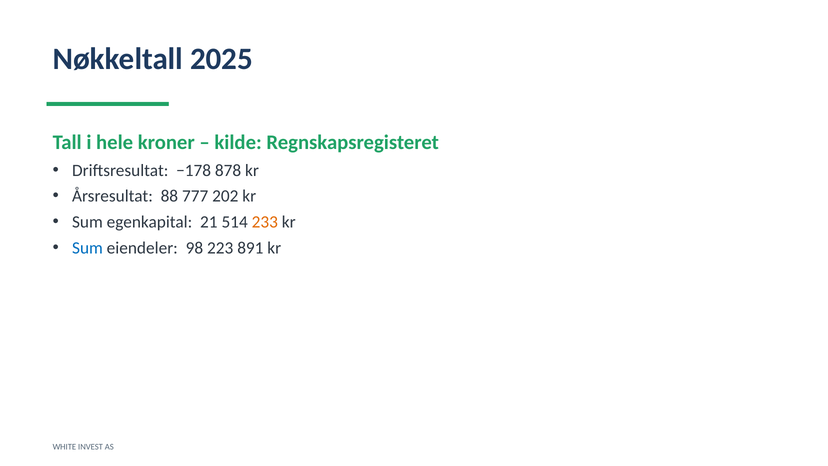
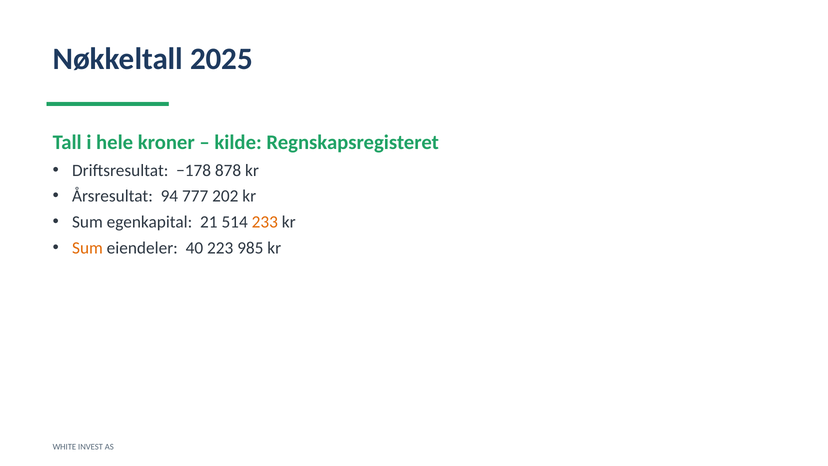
88: 88 -> 94
Sum at (87, 248) colour: blue -> orange
98: 98 -> 40
891: 891 -> 985
